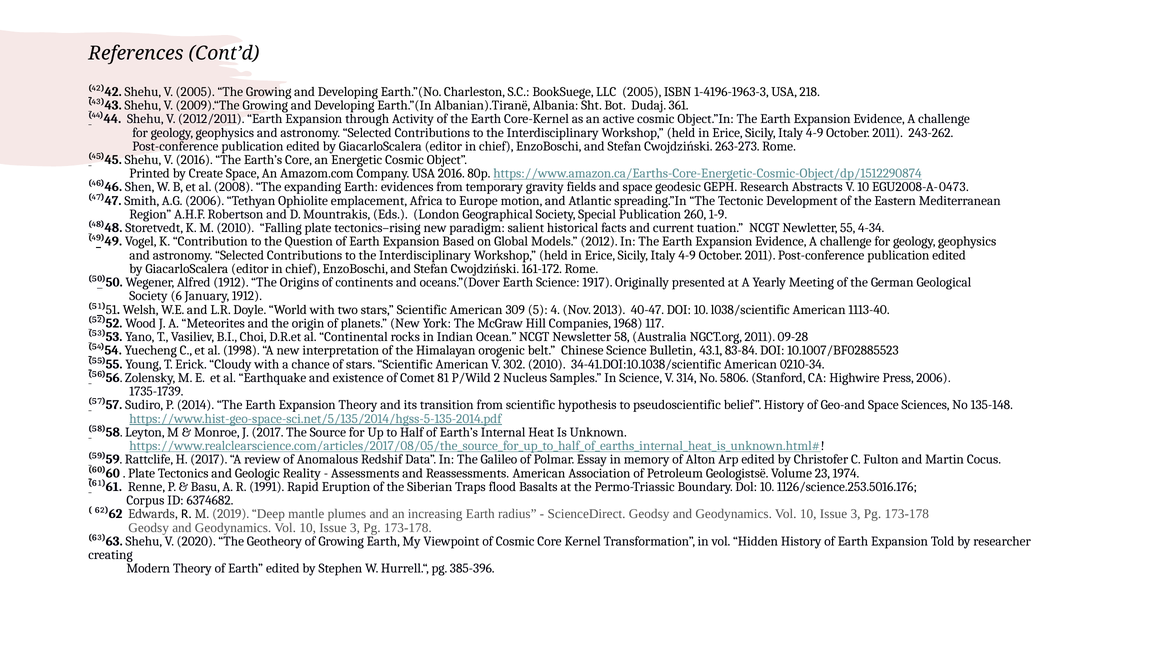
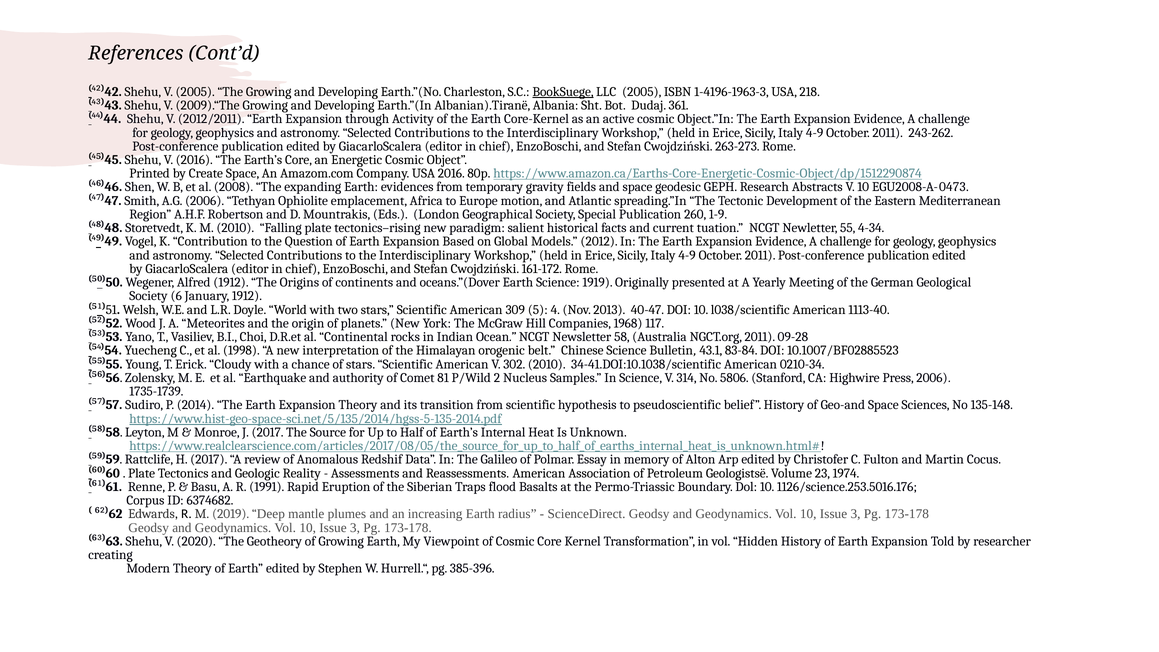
BookSuege underline: none -> present
1917: 1917 -> 1919
existence: existence -> authority
